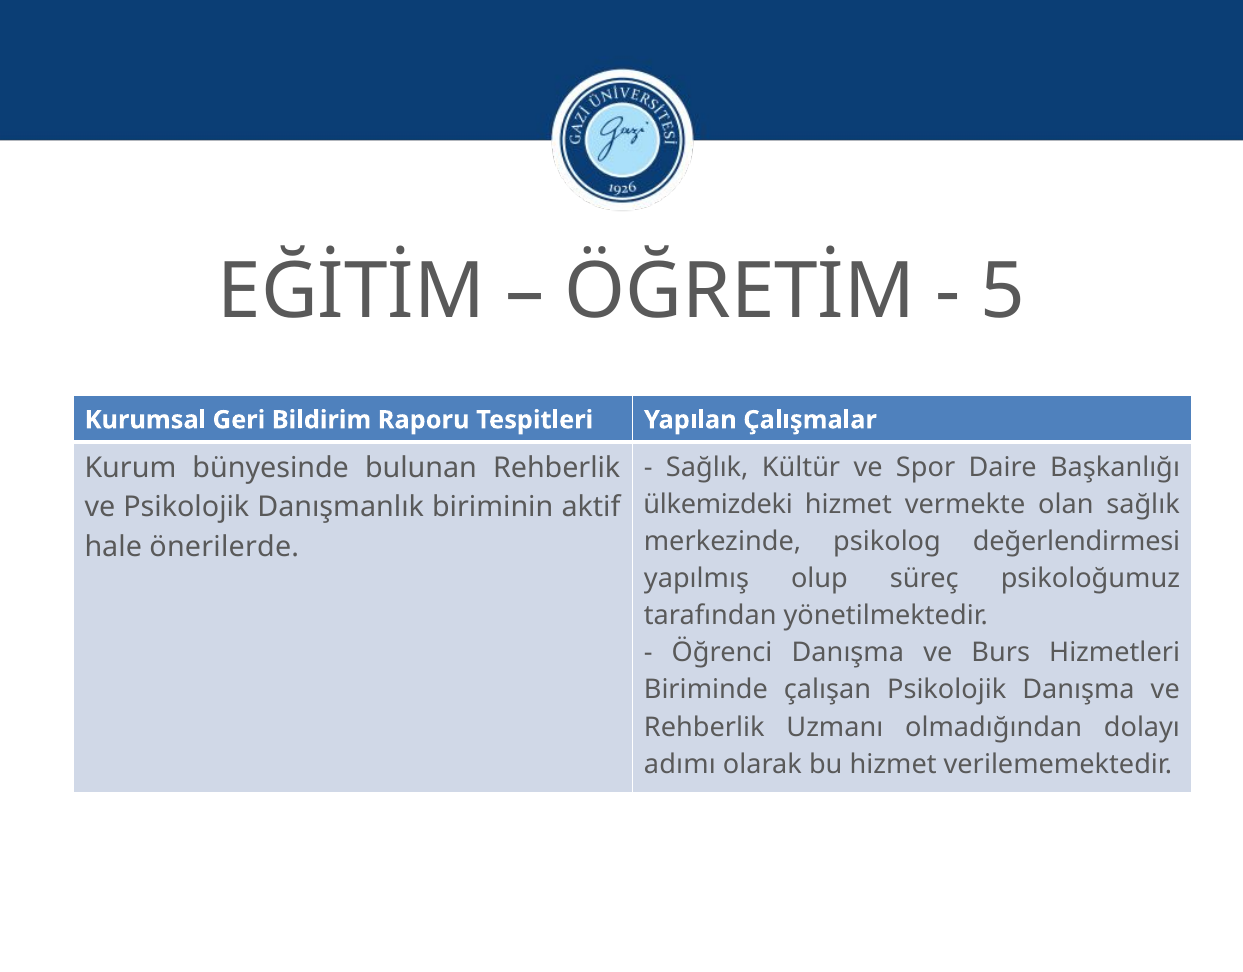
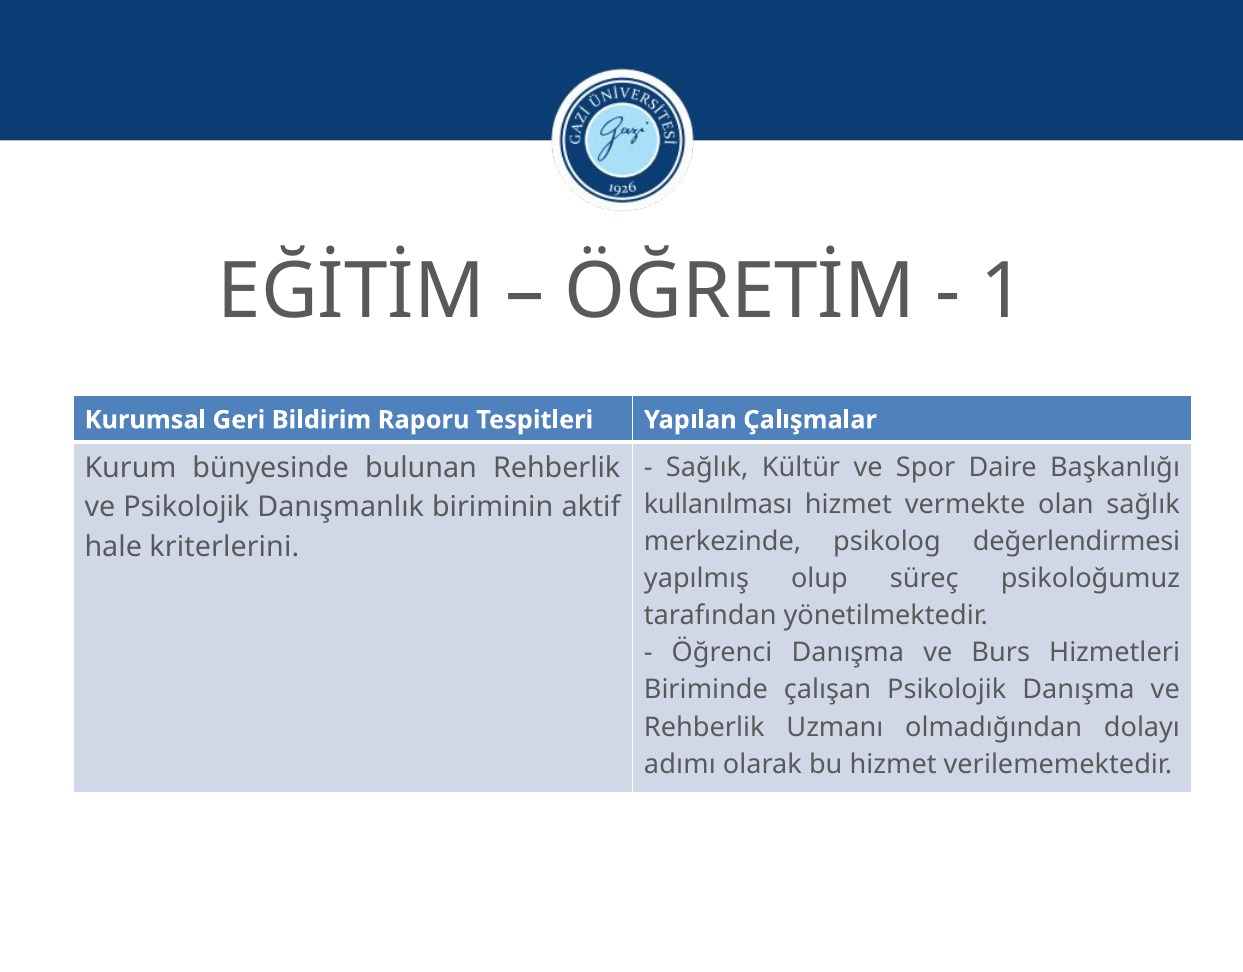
5: 5 -> 1
ülkemizdeki: ülkemizdeki -> kullanılması
önerilerde: önerilerde -> kriterlerini
